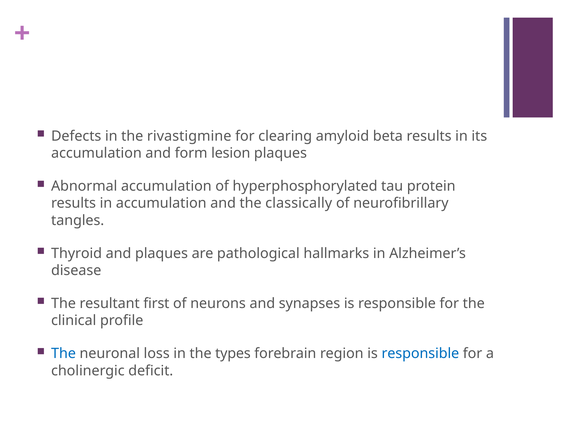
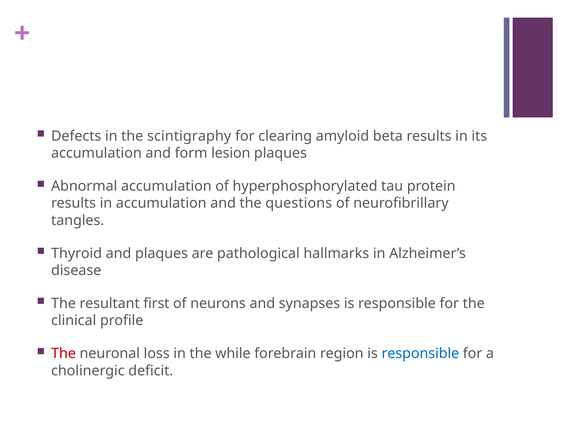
rivastigmine: rivastigmine -> scintigraphy
classically: classically -> questions
The at (64, 354) colour: blue -> red
types: types -> while
